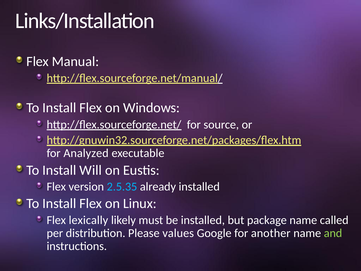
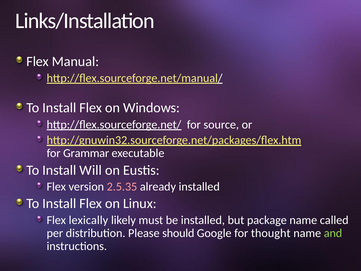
Analyzed: Analyzed -> Grammar
2.5.35 colour: light blue -> pink
values: values -> should
another: another -> thought
